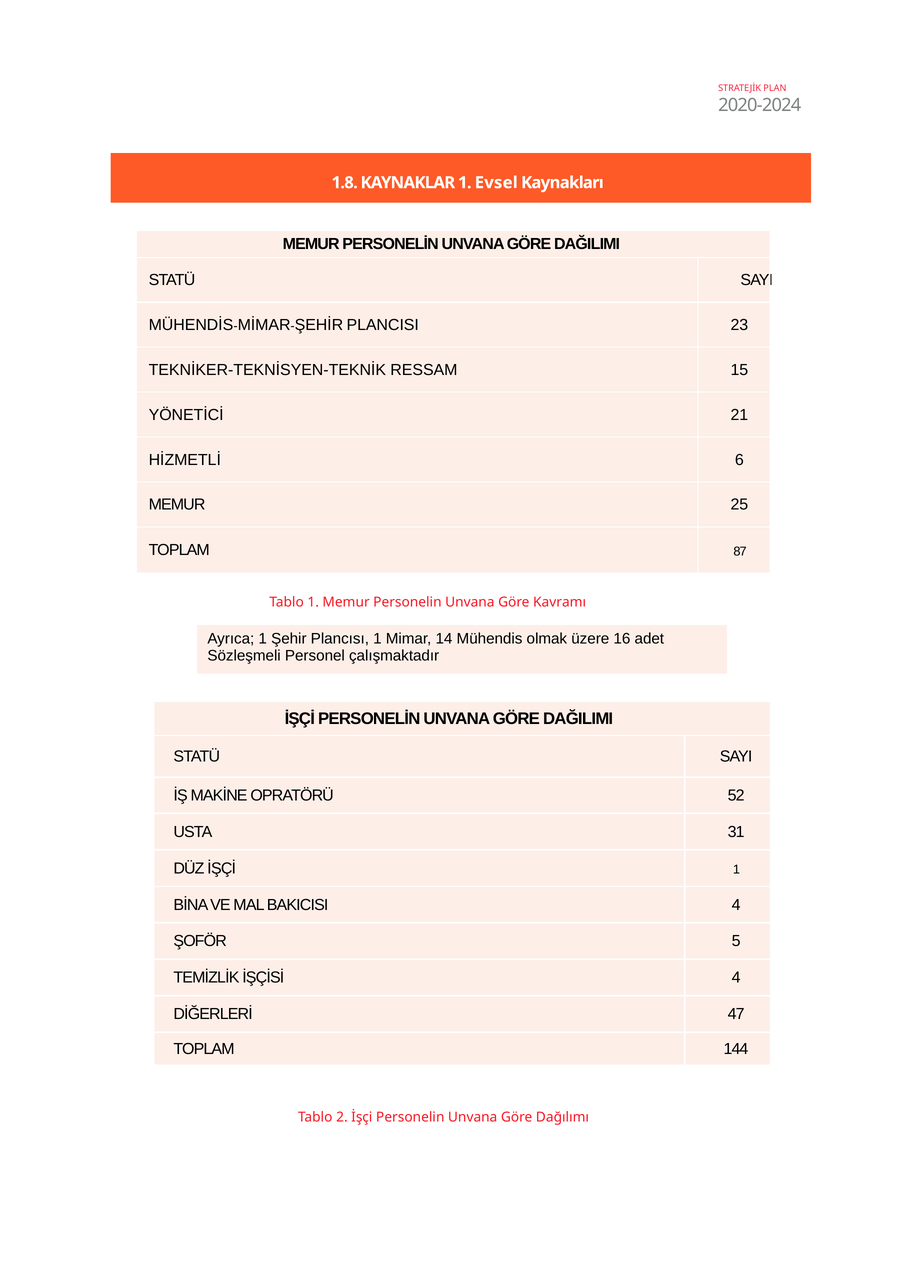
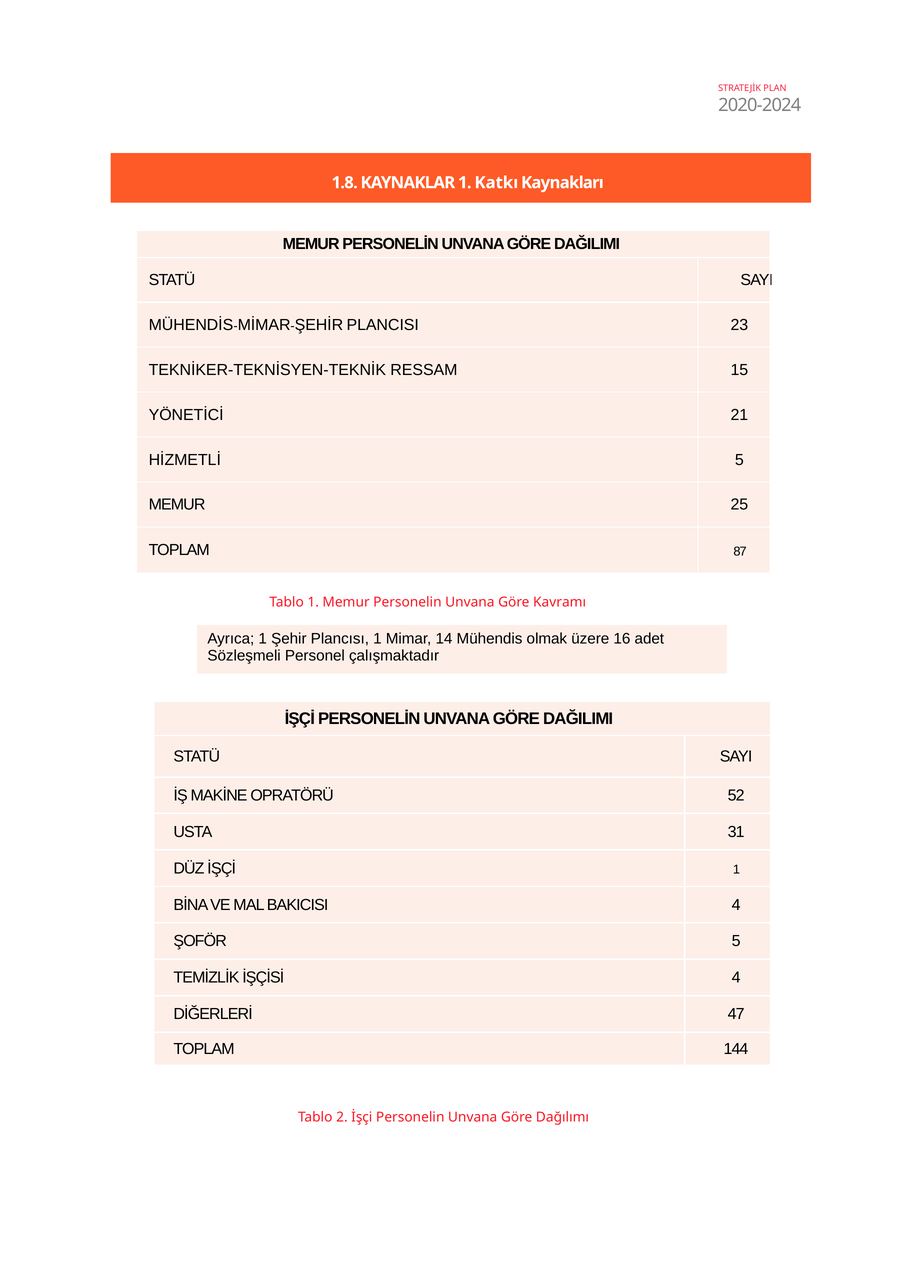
Evsel: Evsel -> Katkı
HİZMETLİ 6: 6 -> 5
